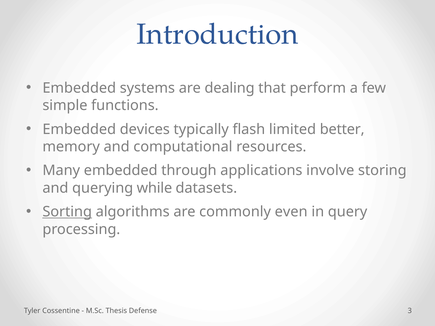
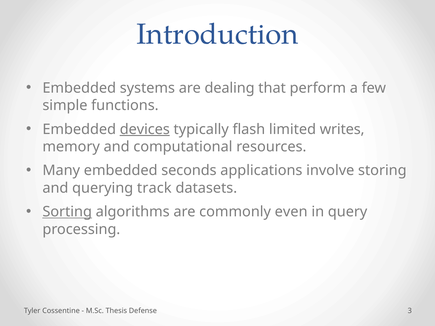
devices underline: none -> present
better: better -> writes
through: through -> seconds
while: while -> track
